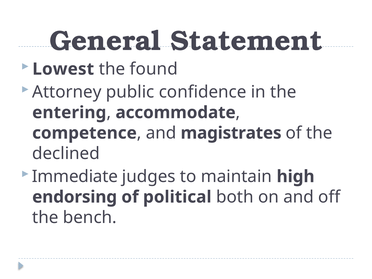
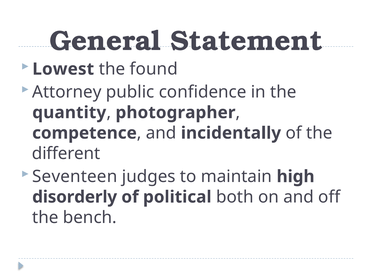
entering: entering -> quantity
accommodate: accommodate -> photographer
magistrates: magistrates -> incidentally
declined: declined -> different
Immediate: Immediate -> Seventeen
endorsing: endorsing -> disorderly
